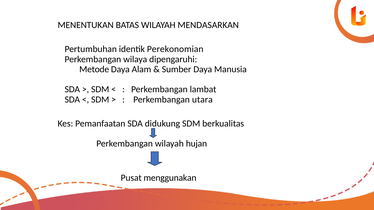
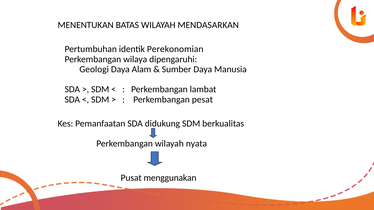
Metode: Metode -> Geologi
utara: utara -> pesat
hujan: hujan -> nyata
